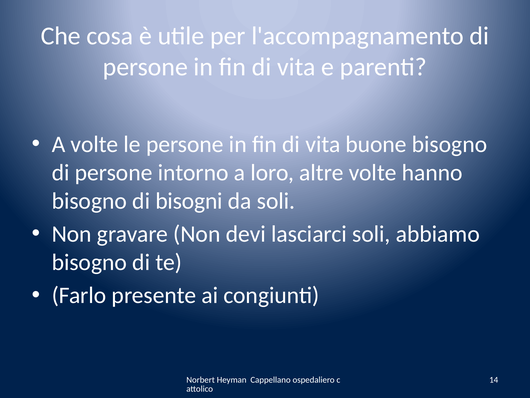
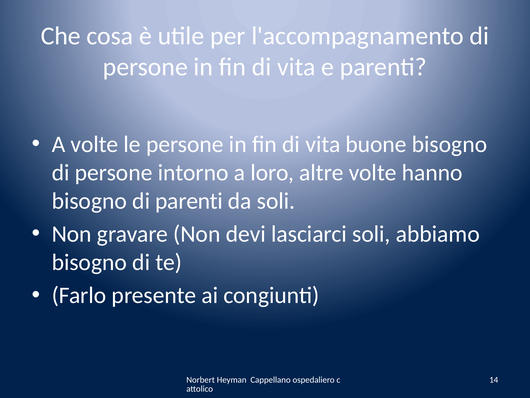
di bisogni: bisogni -> parenti
